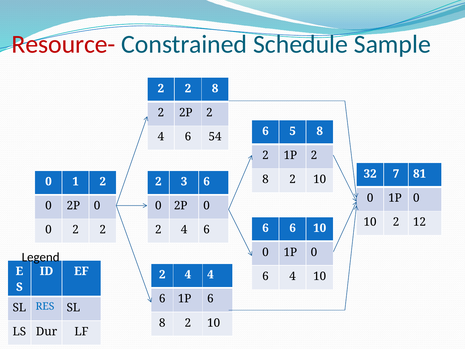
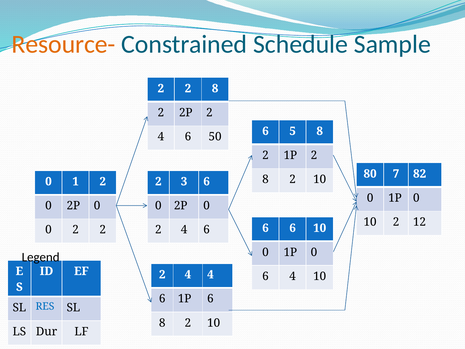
Resource- colour: red -> orange
54: 54 -> 50
32: 32 -> 80
81: 81 -> 82
